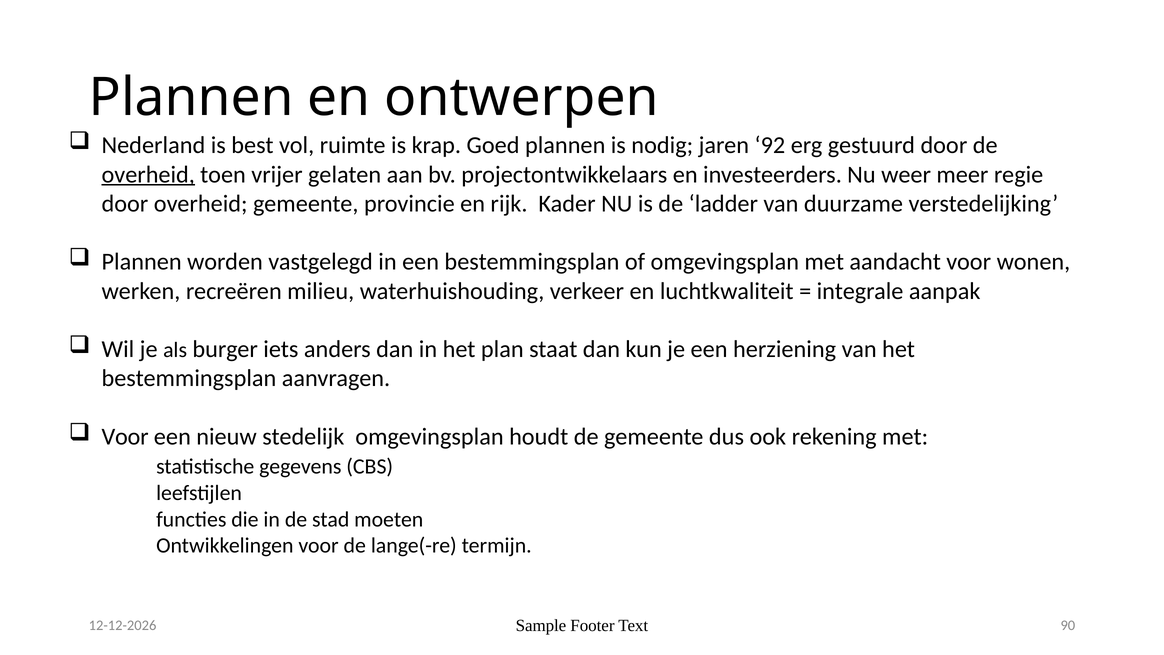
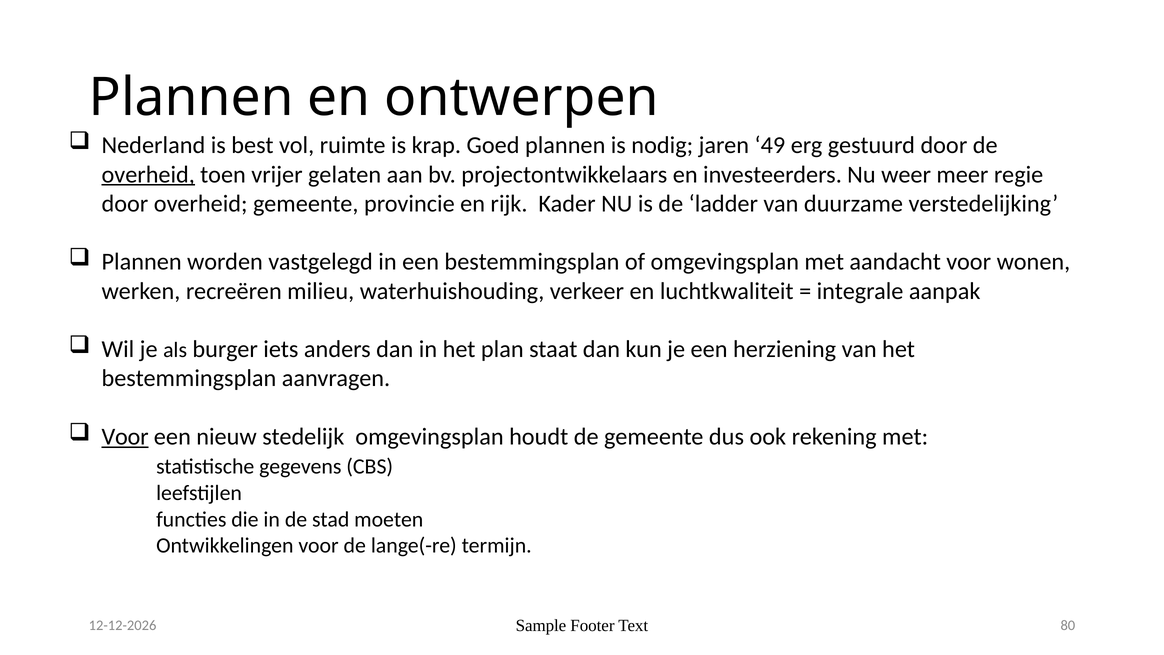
92: 92 -> 49
Voor at (125, 436) underline: none -> present
90: 90 -> 80
